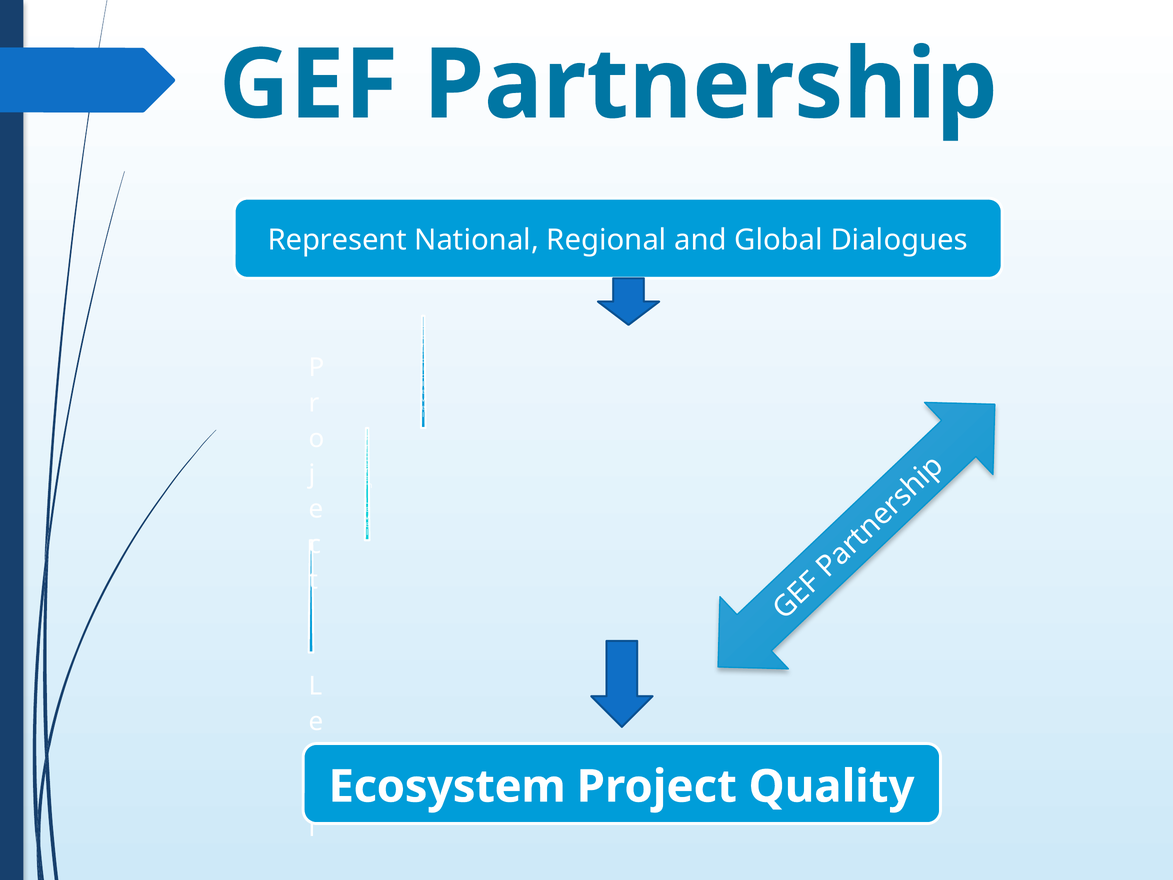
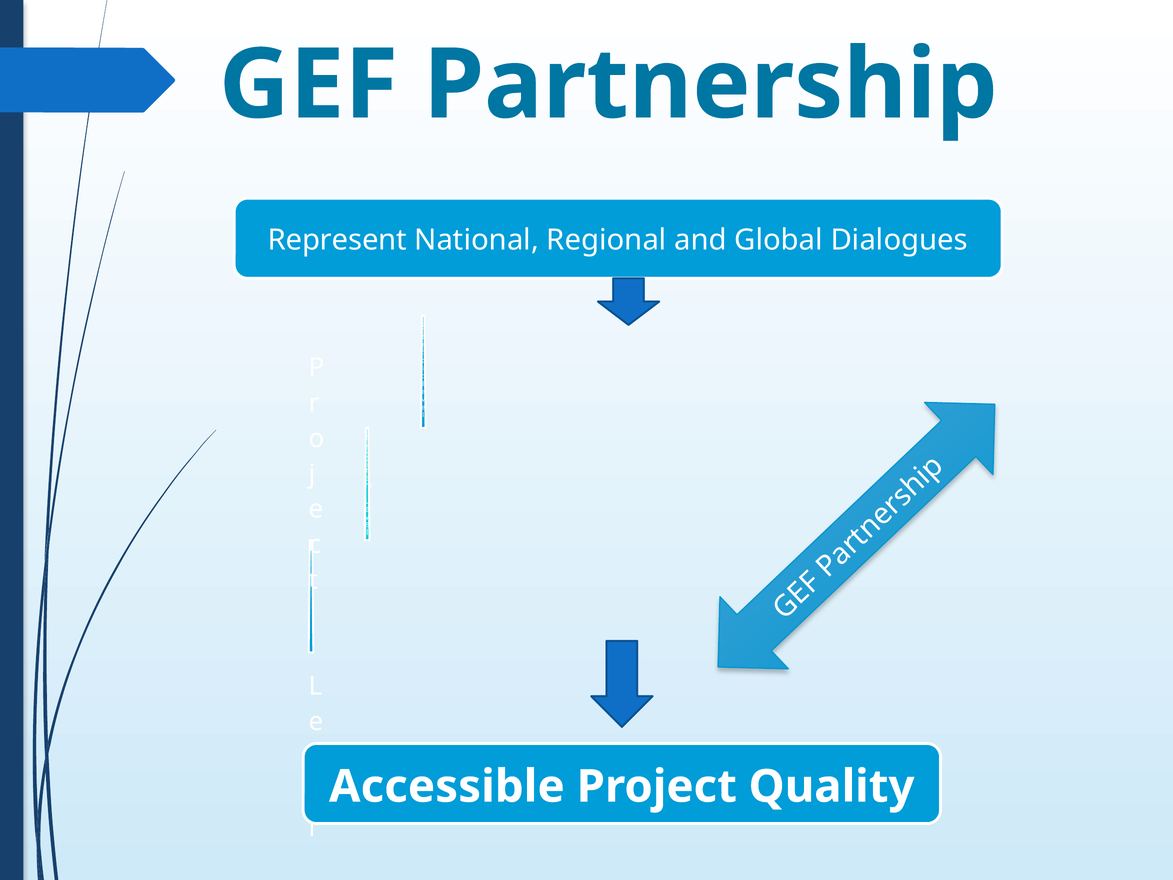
Ecosystem: Ecosystem -> Accessible
